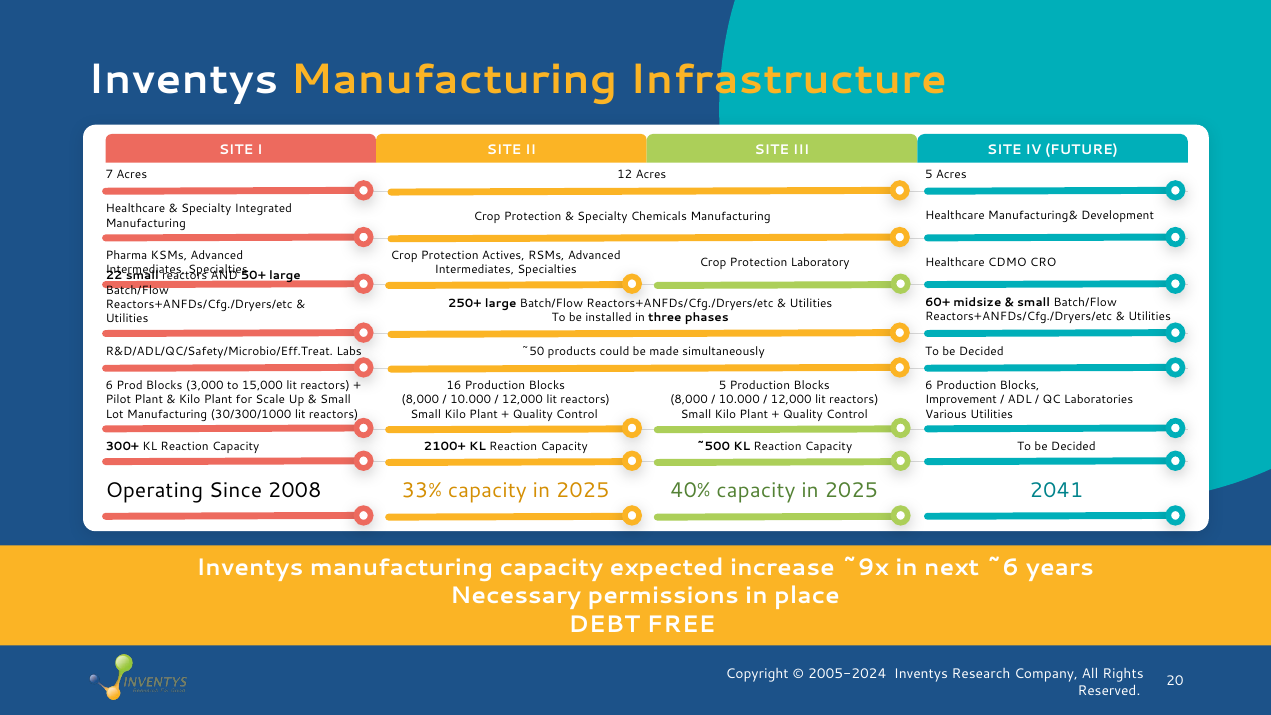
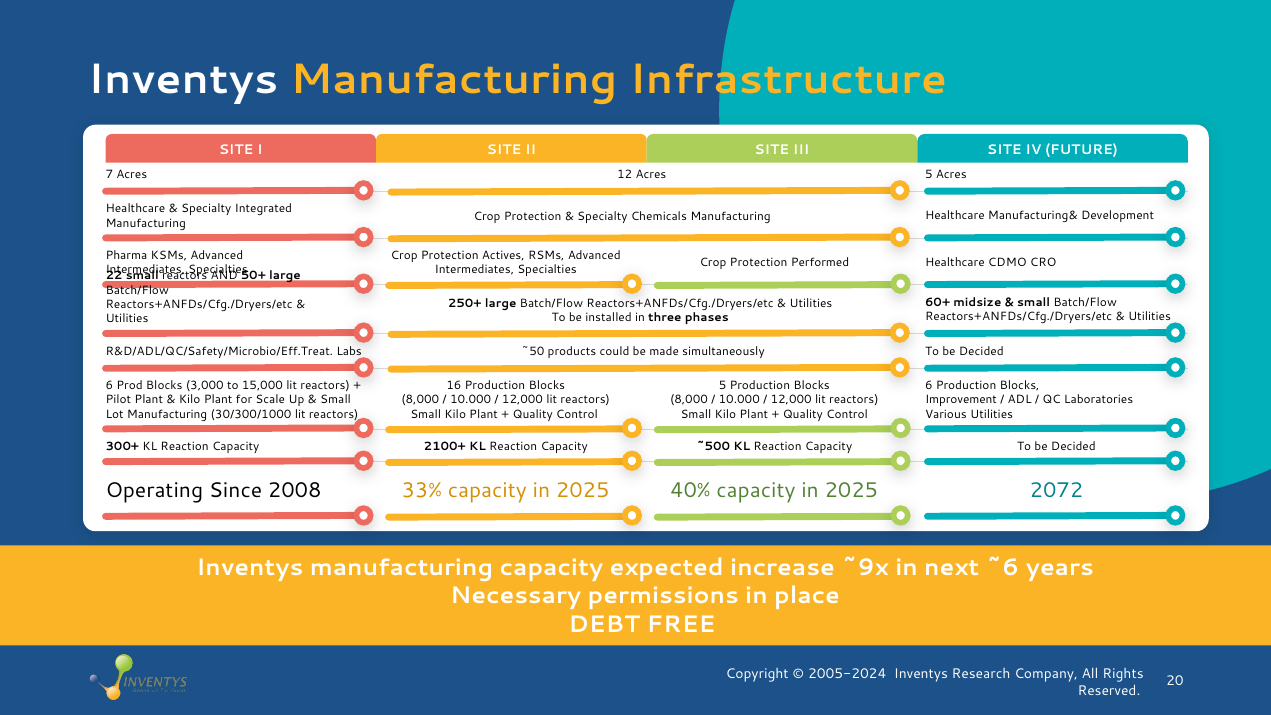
Laboratory: Laboratory -> Performed
2041: 2041 -> 2072
